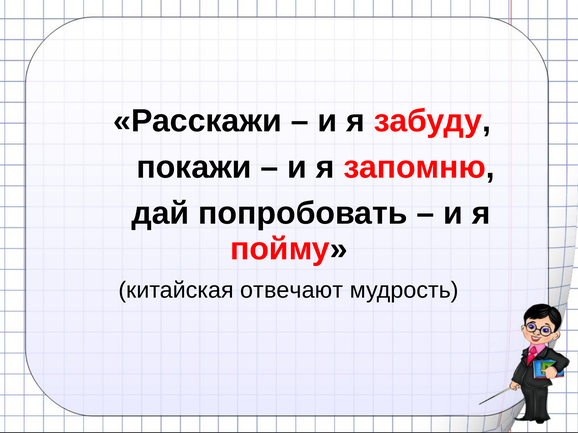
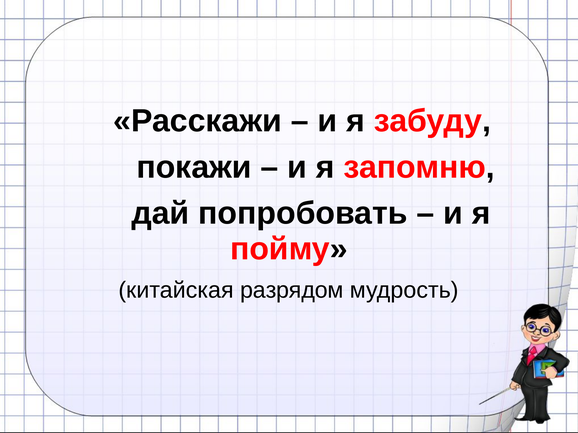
отвечают: отвечают -> разрядом
